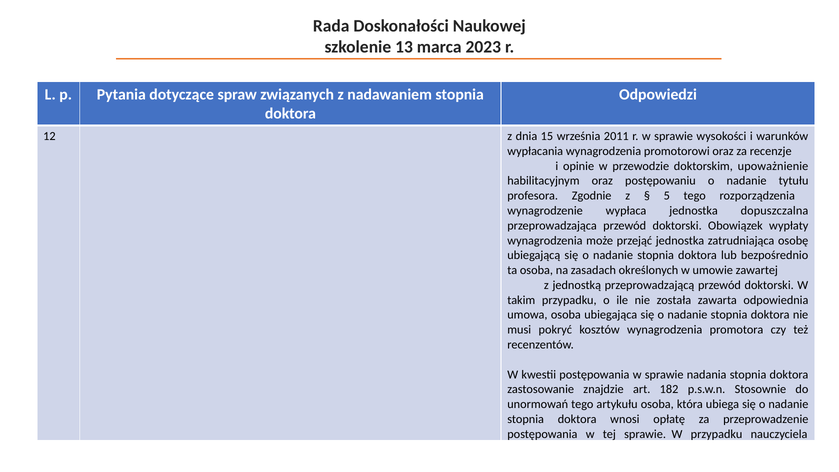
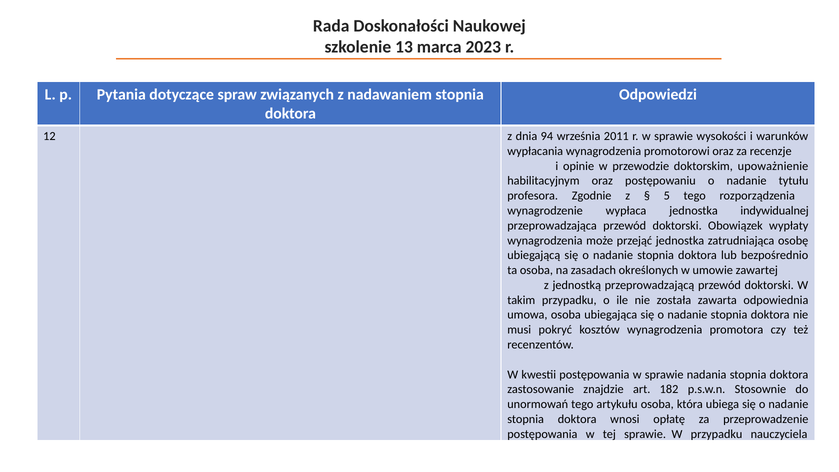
15: 15 -> 94
dopuszczalna: dopuszczalna -> indywidualnej
